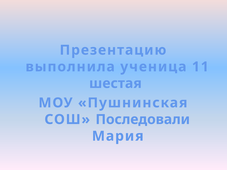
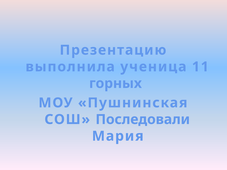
шестая: шестая -> горных
